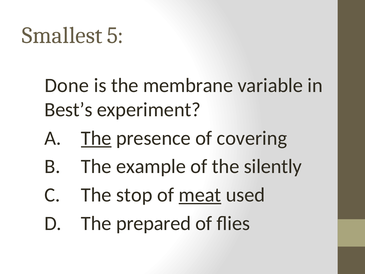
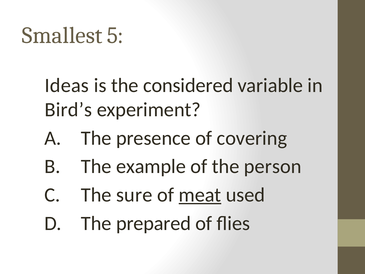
Done: Done -> Ideas
membrane: membrane -> considered
Best’s: Best’s -> Bird’s
The at (96, 138) underline: present -> none
silently: silently -> person
stop: stop -> sure
